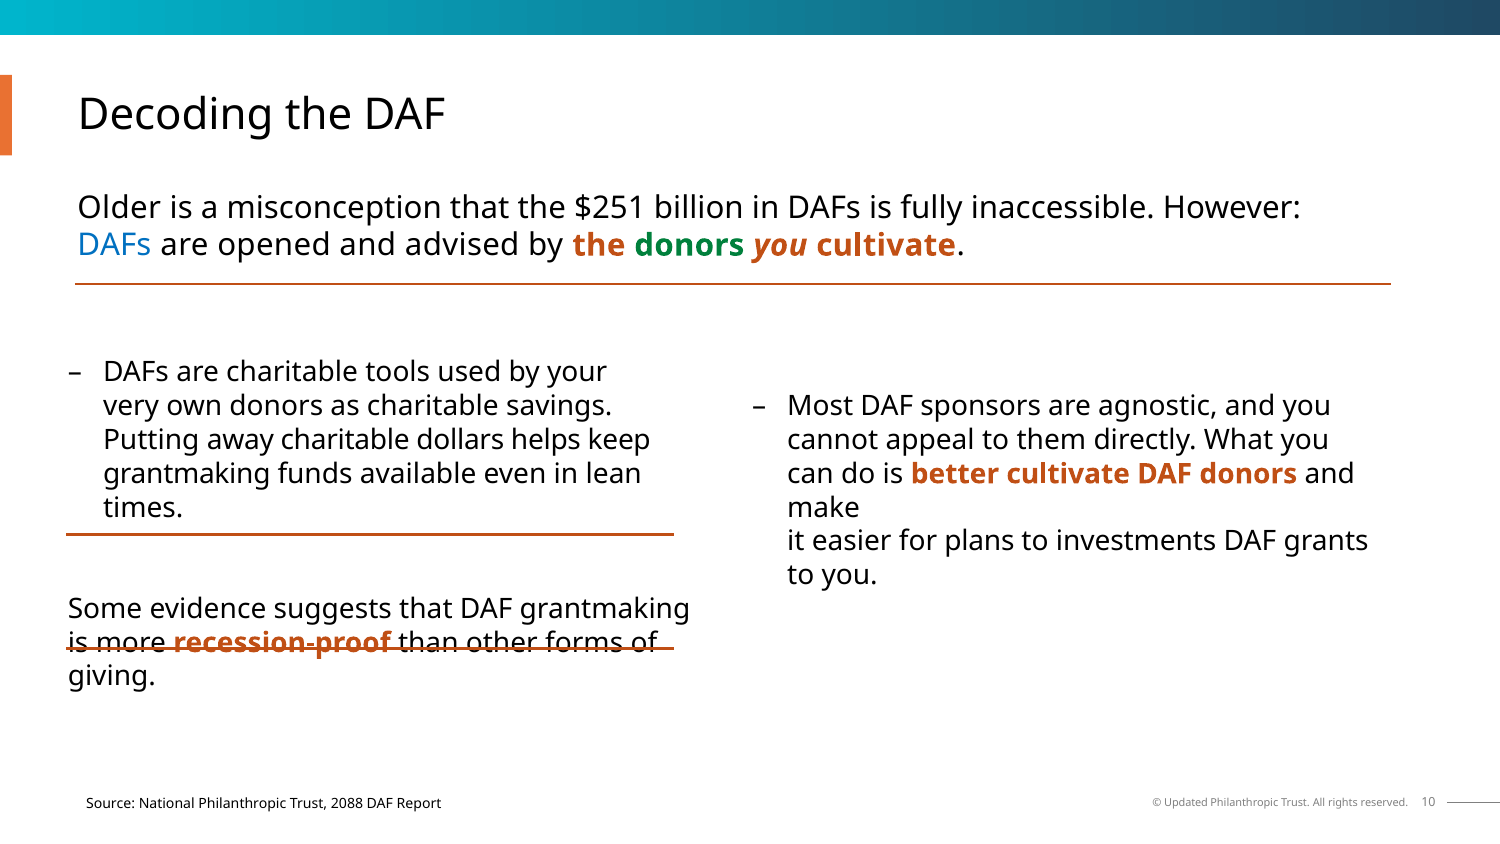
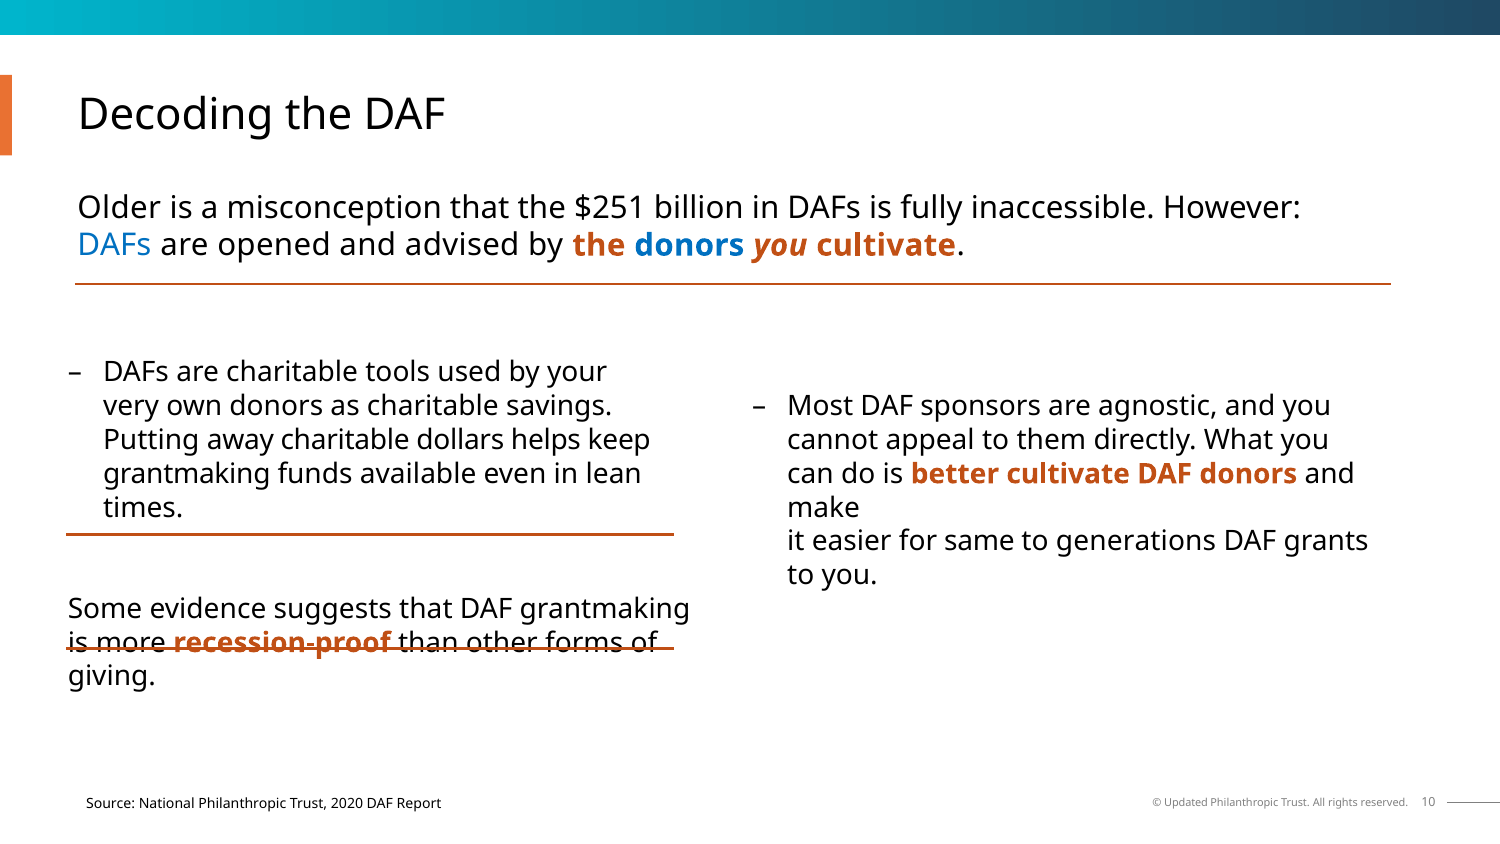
donors at (689, 245) colour: green -> blue
plans: plans -> same
investments: investments -> generations
2088: 2088 -> 2020
